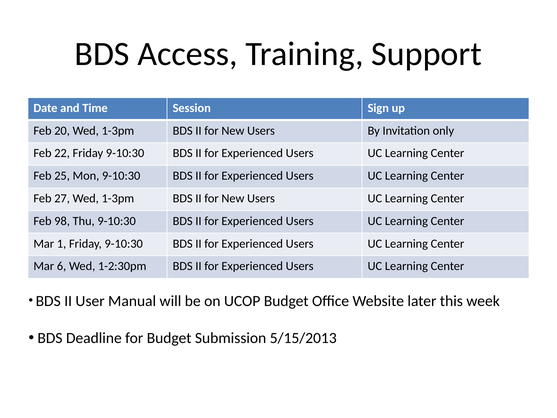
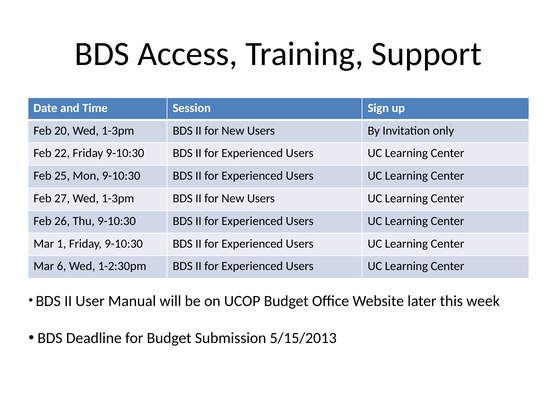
98: 98 -> 26
